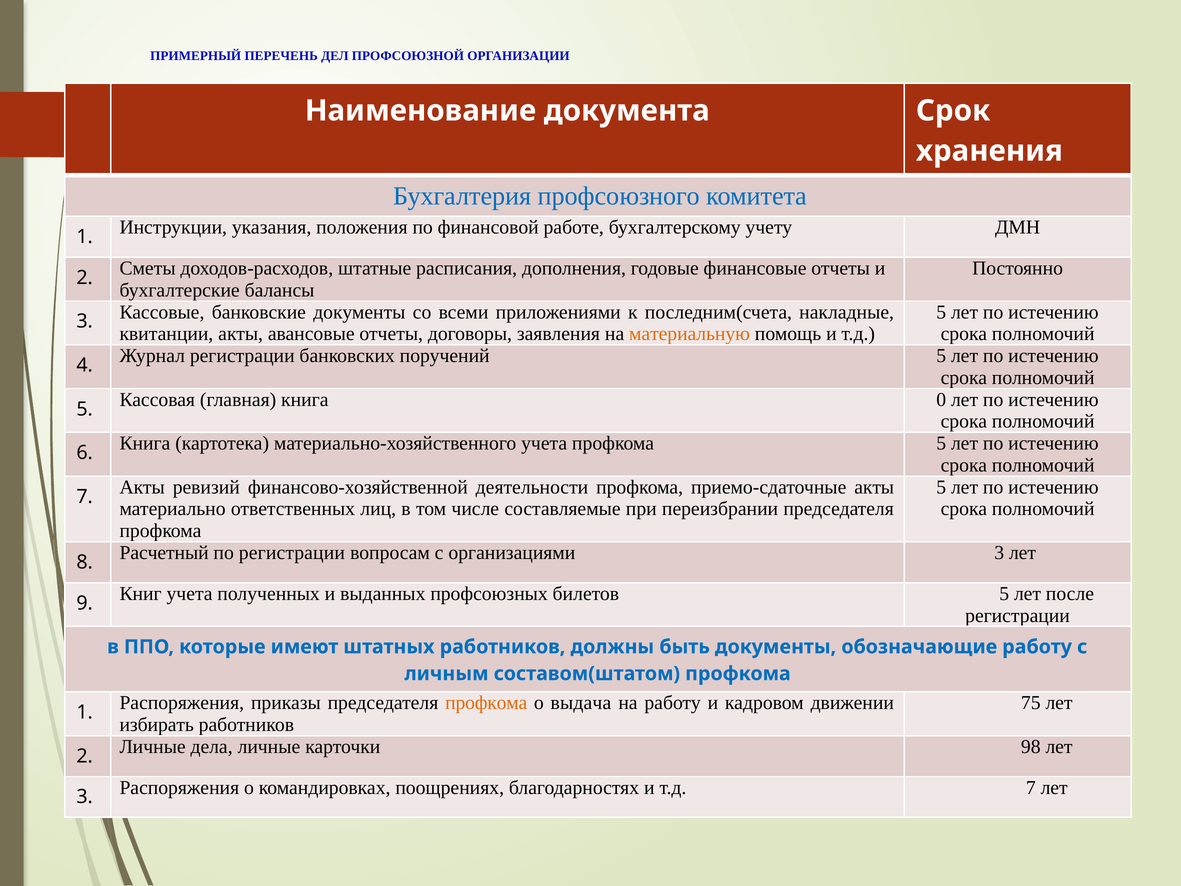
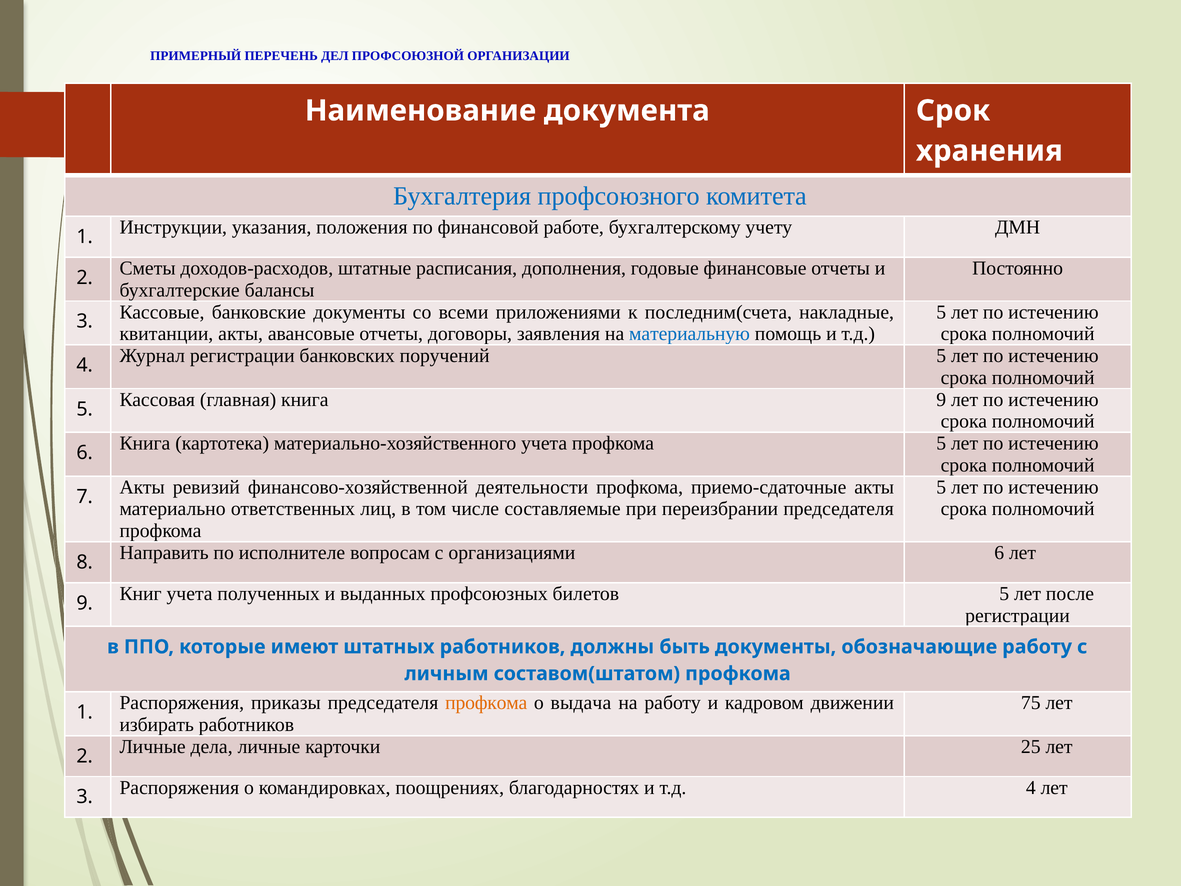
материальную colour: orange -> blue
книга 0: 0 -> 9
Расчетный: Расчетный -> Направить
по регистрации: регистрации -> исполнителе
организациями 3: 3 -> 6
98: 98 -> 25
т.д 7: 7 -> 4
